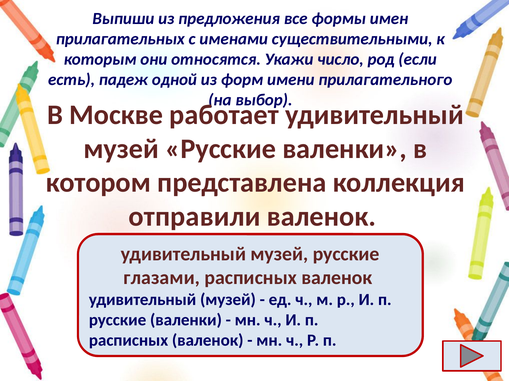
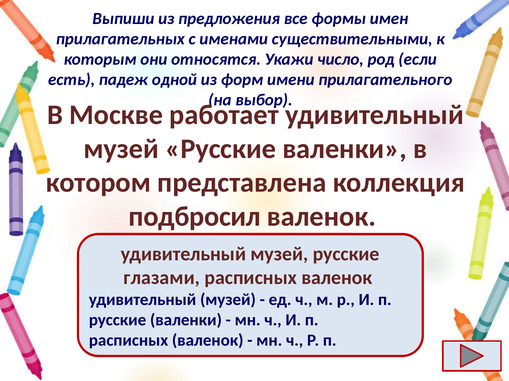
отправили: отправили -> подбросил
